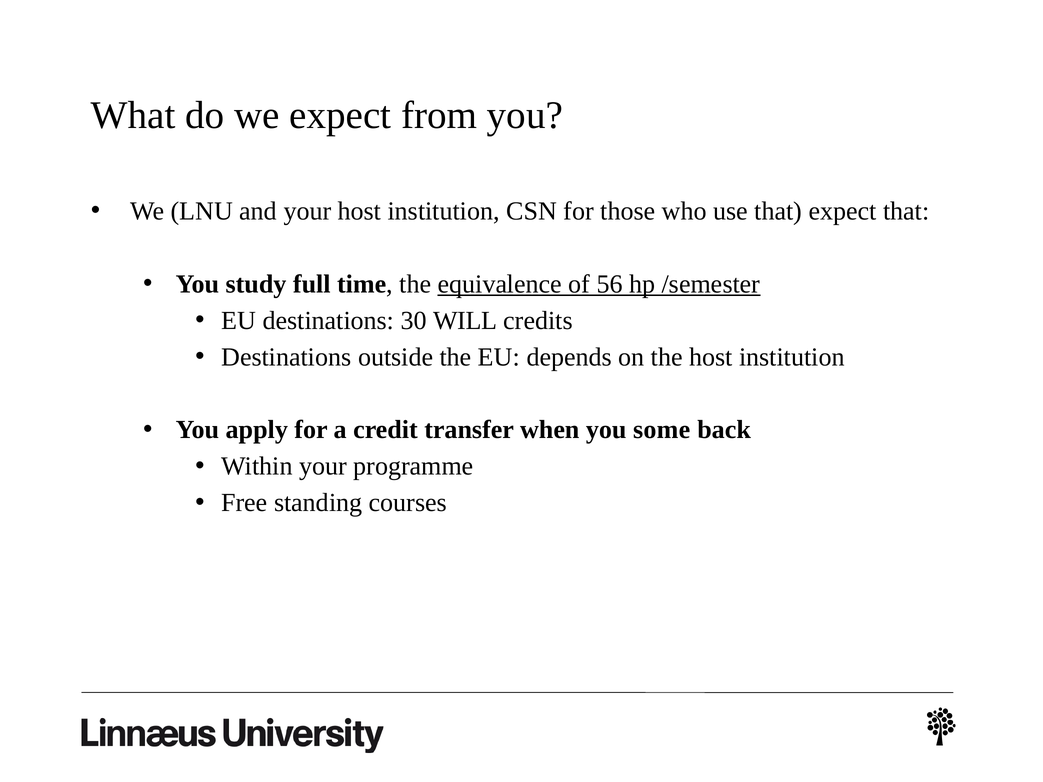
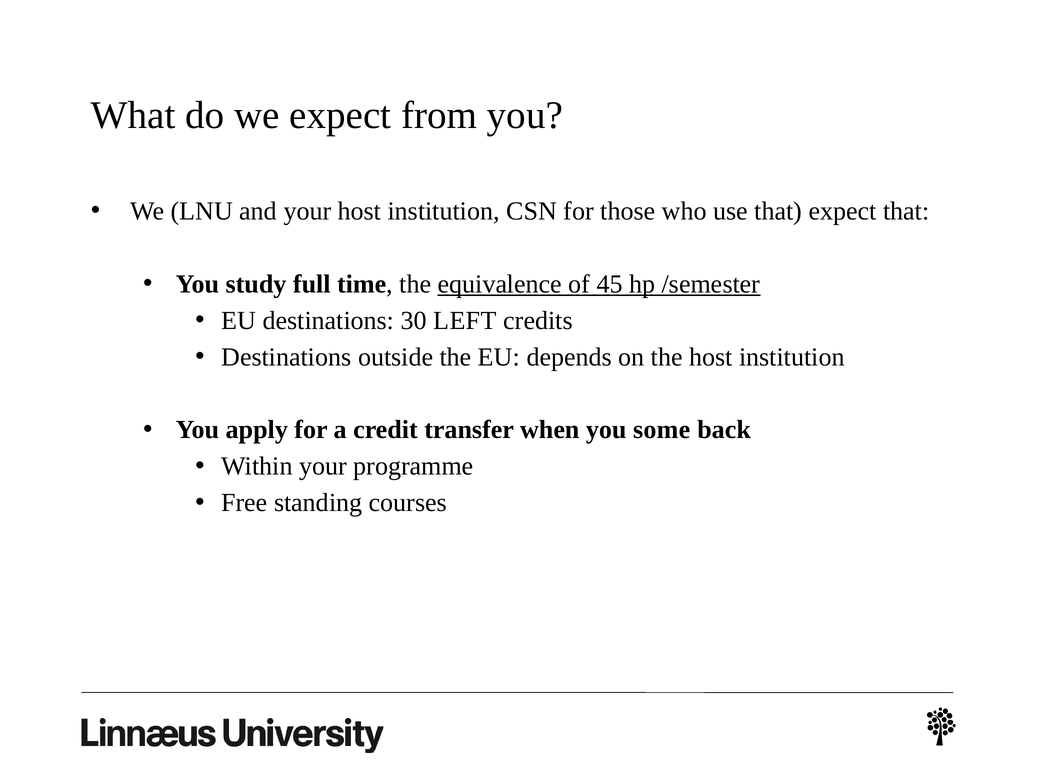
56: 56 -> 45
WILL: WILL -> LEFT
